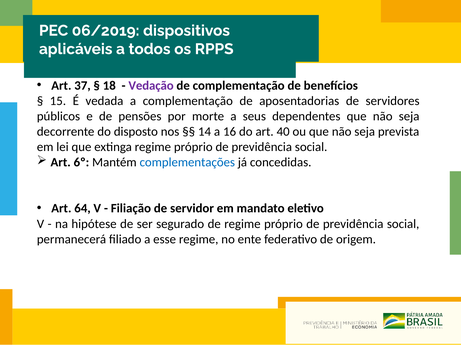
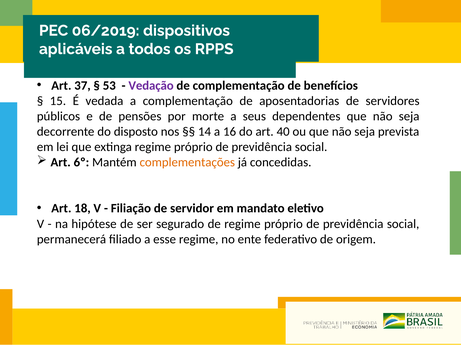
18: 18 -> 53
complementações colour: blue -> orange
64: 64 -> 18
